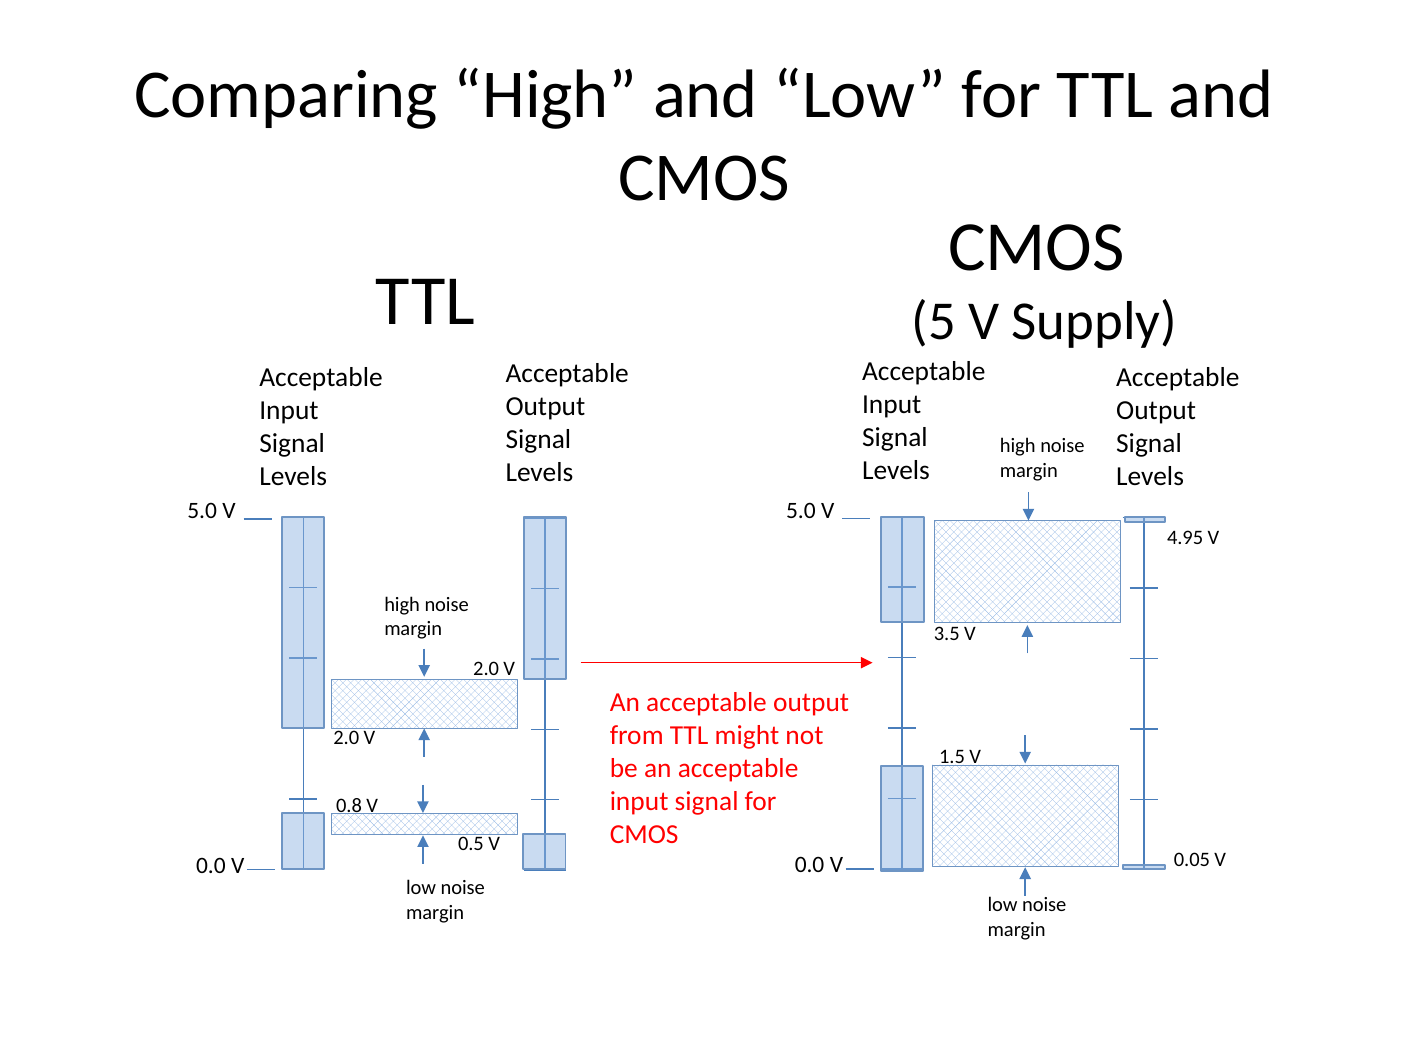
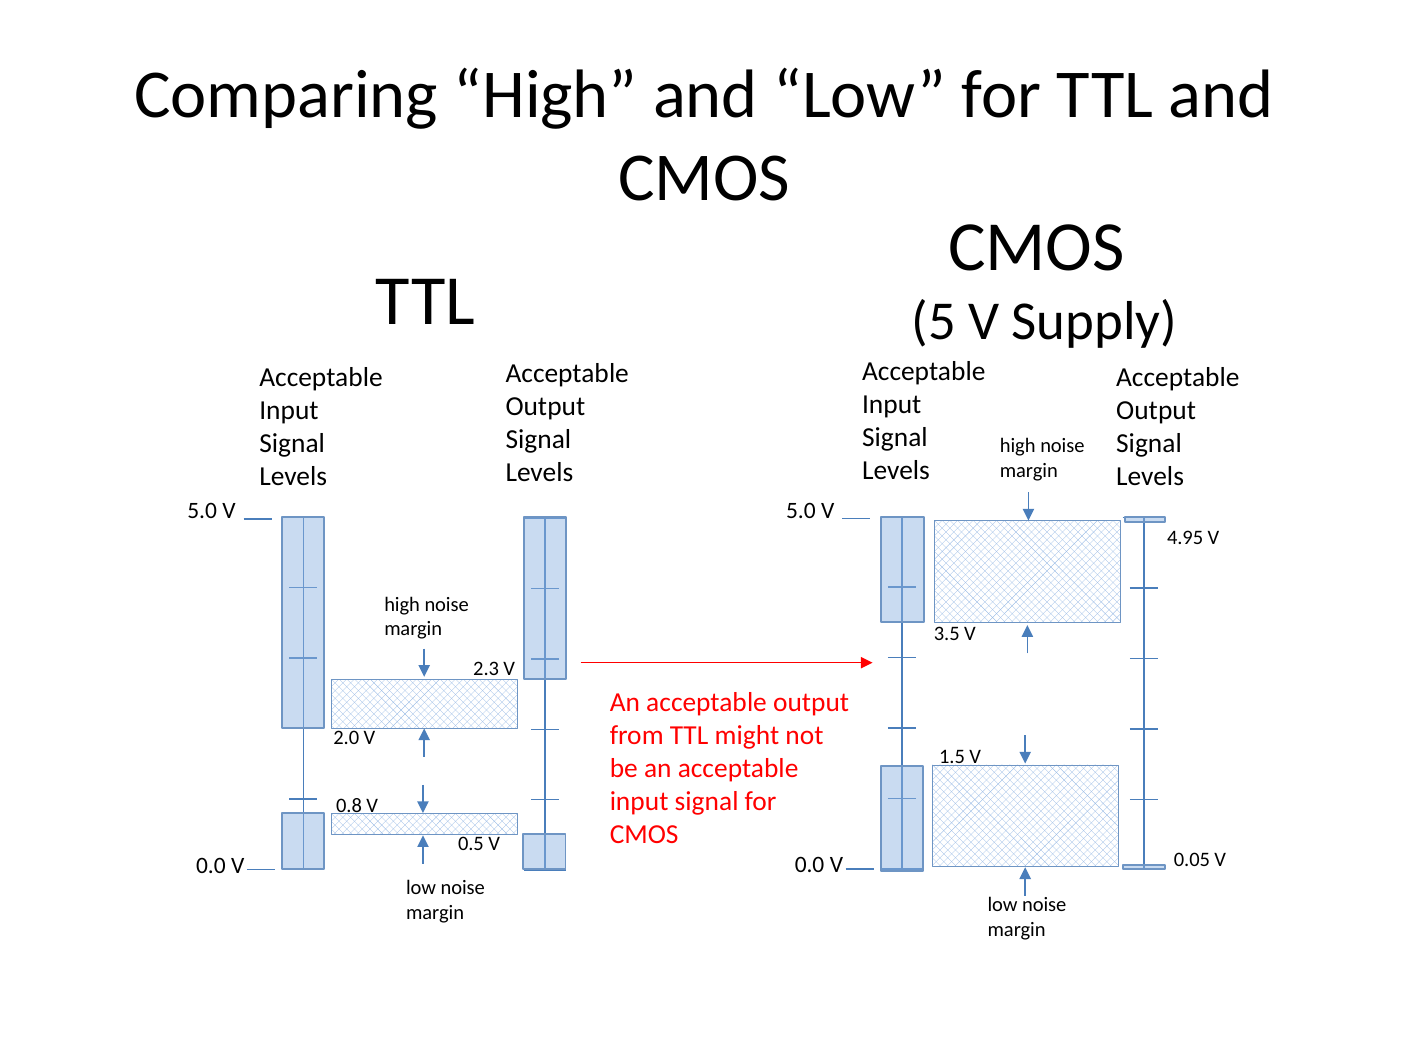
2.0 at (486, 669): 2.0 -> 2.3
